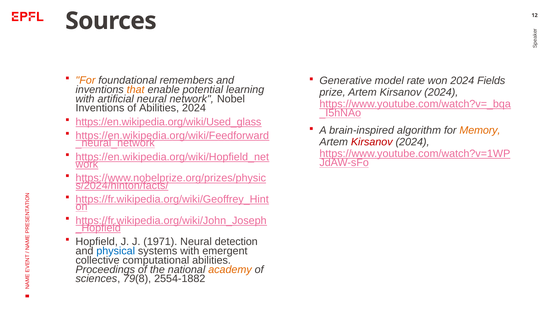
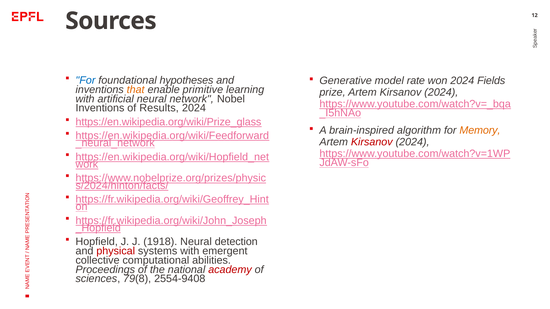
For at (86, 80) colour: orange -> blue
remembers: remembers -> hypotheses
potential: potential -> primitive
of Abilities: Abilities -> Results
https://en.wikipedia.org/wiki/Used_glass: https://en.wikipedia.org/wiki/Used_glass -> https://en.wikipedia.org/wiki/Prize_glass
1971: 1971 -> 1918
physical colour: blue -> red
academy colour: orange -> red
2554-1882: 2554-1882 -> 2554-9408
